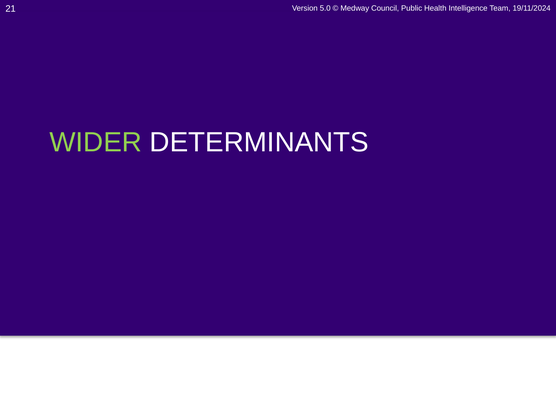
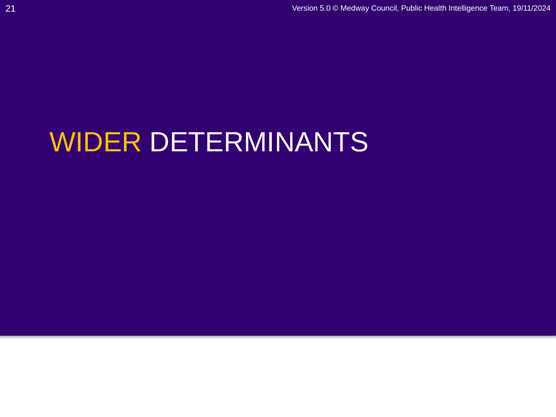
WIDER colour: light green -> yellow
